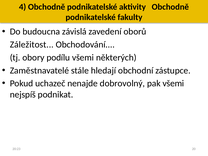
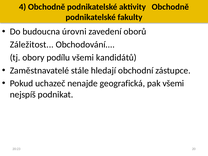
závislá: závislá -> úrovni
některých: některých -> kandidátů
dobrovolný: dobrovolný -> geografická
